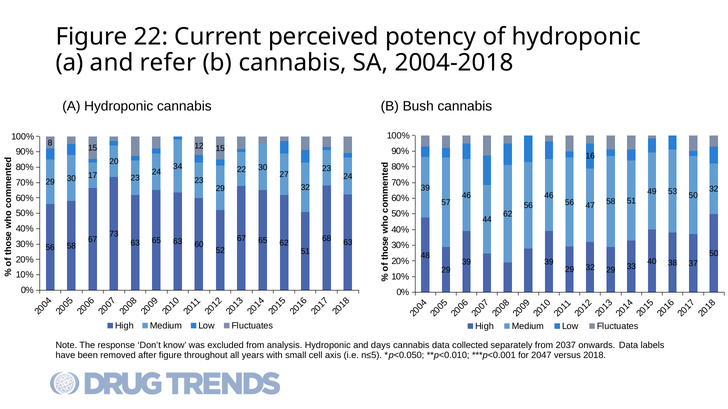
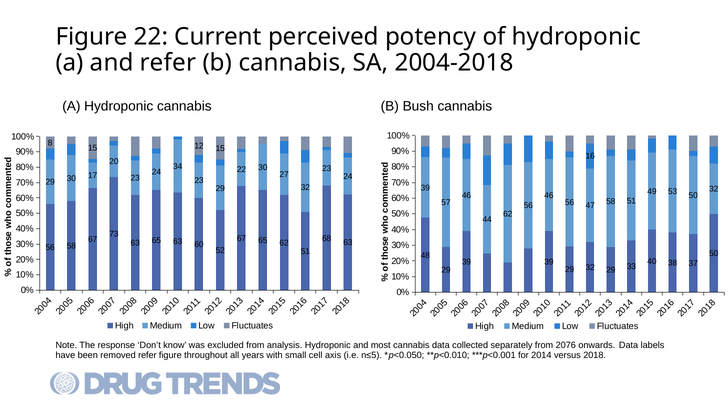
days: days -> most
2037: 2037 -> 2076
removed after: after -> refer
2047: 2047 -> 2014
